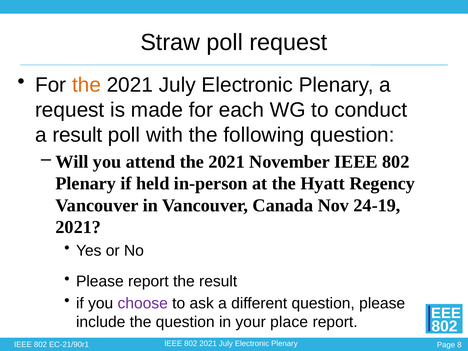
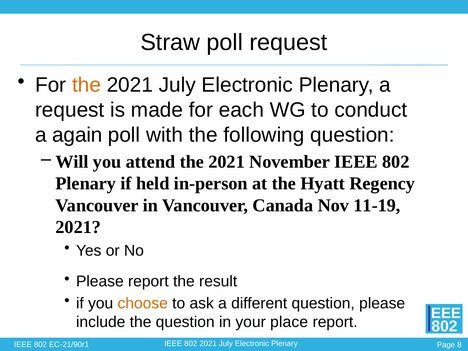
a result: result -> again
24-19: 24-19 -> 11-19
choose colour: purple -> orange
